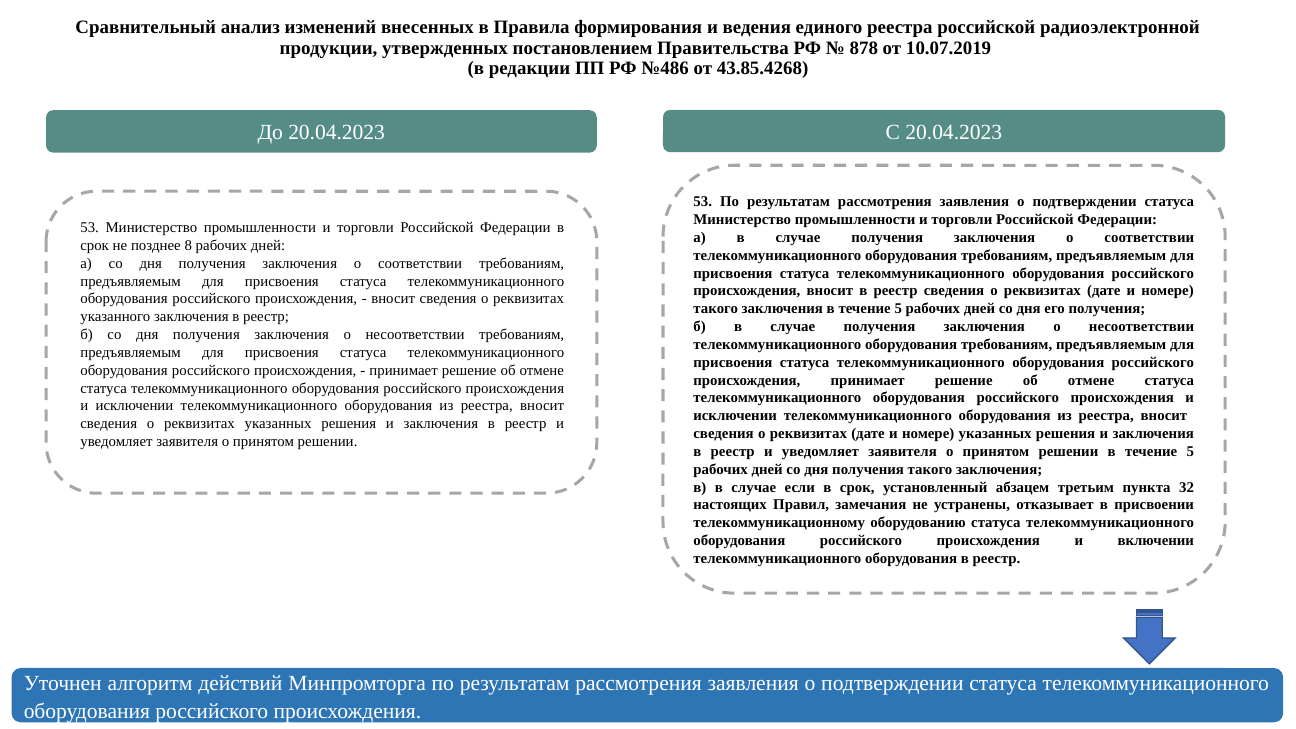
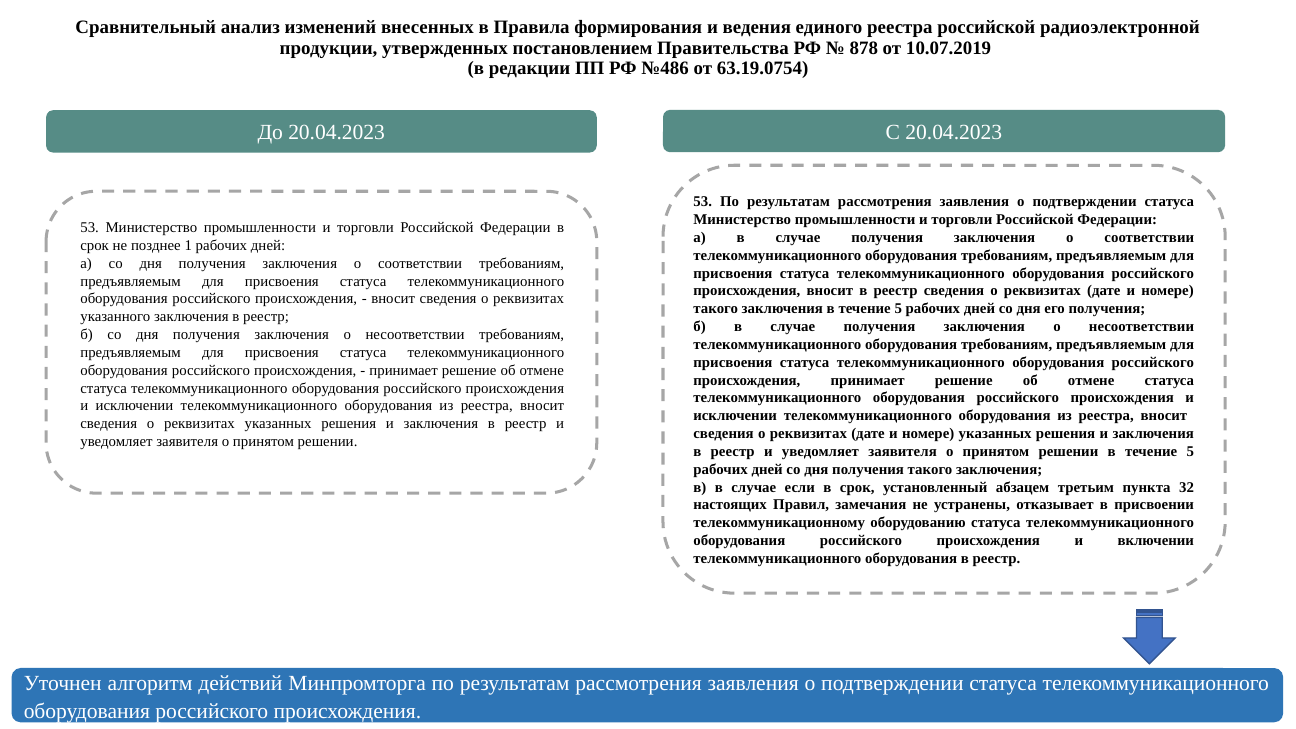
43.85.4268: 43.85.4268 -> 63.19.0754
8: 8 -> 1
